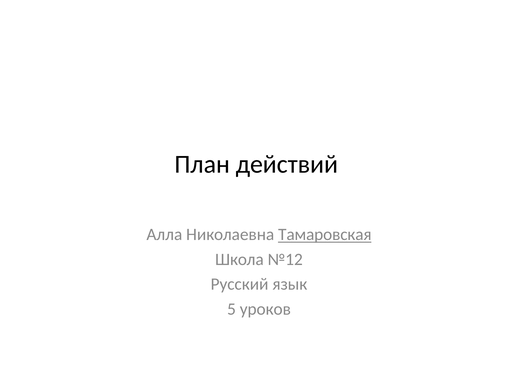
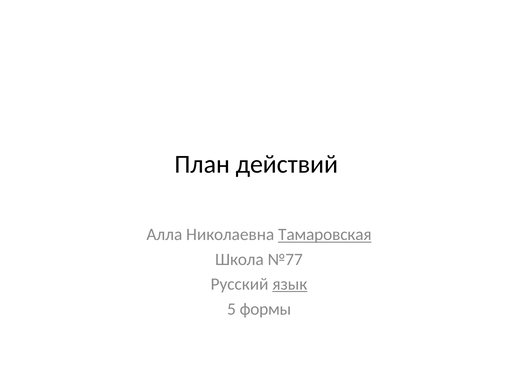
№12: №12 -> №77
язык underline: none -> present
уроков: уроков -> формы
